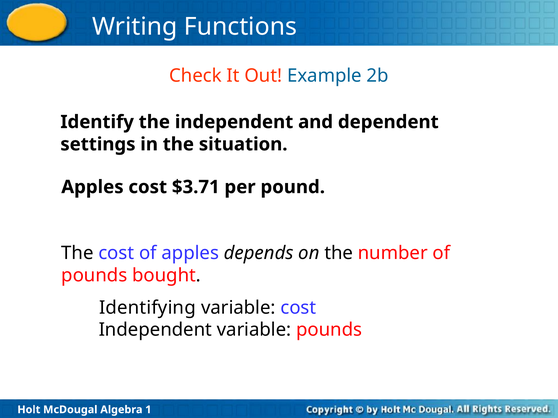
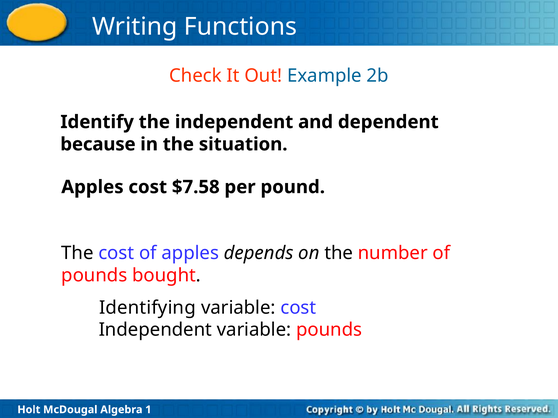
settings: settings -> because
$3.71: $3.71 -> $7.58
